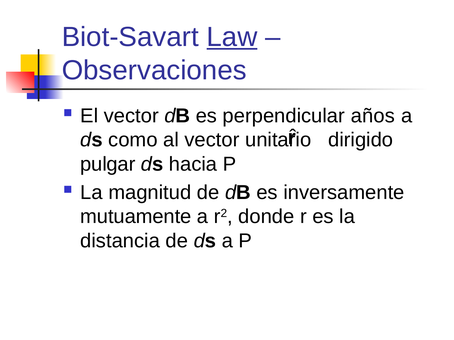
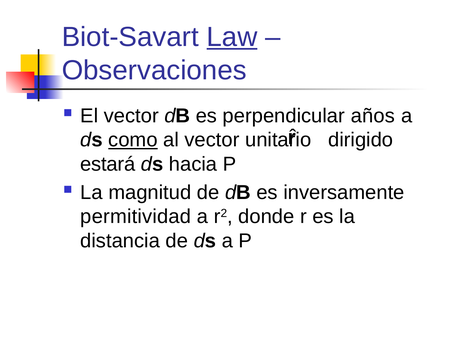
como underline: none -> present
pulgar: pulgar -> estará
mutuamente: mutuamente -> permitividad
